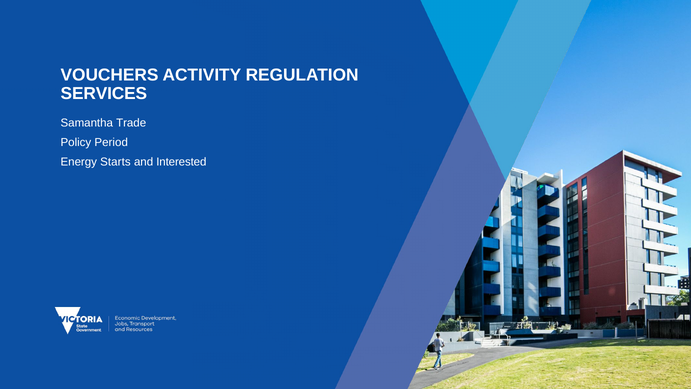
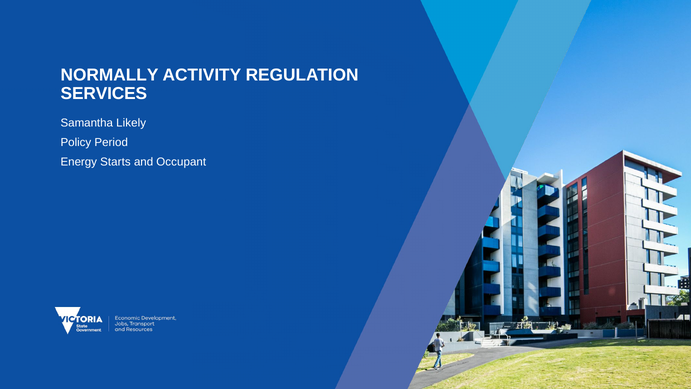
VOUCHERS: VOUCHERS -> NORMALLY
Trade: Trade -> Likely
Interested: Interested -> Occupant
